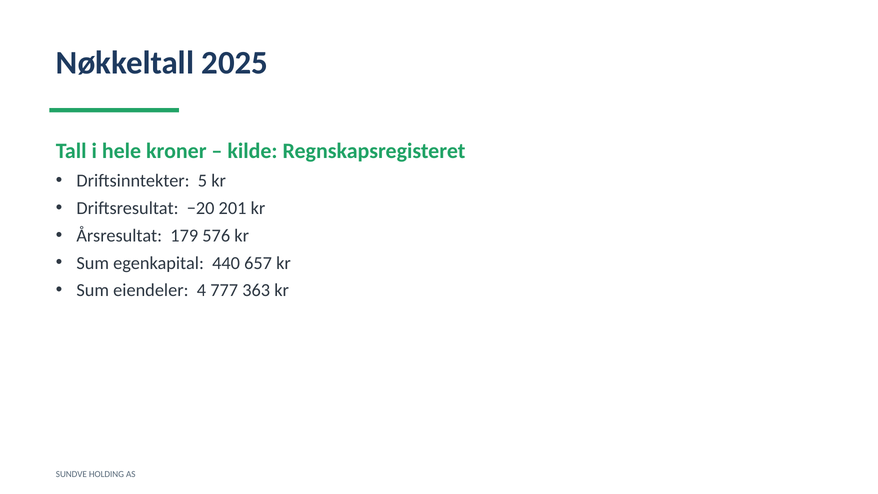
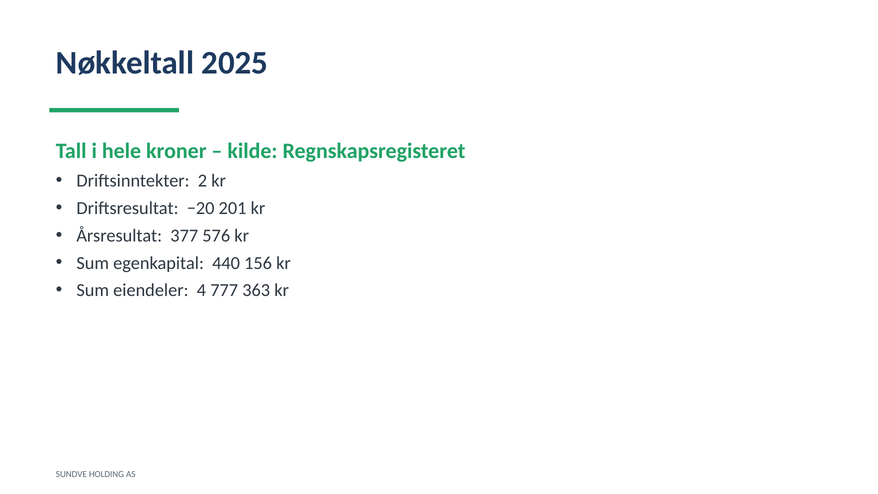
5: 5 -> 2
179: 179 -> 377
657: 657 -> 156
